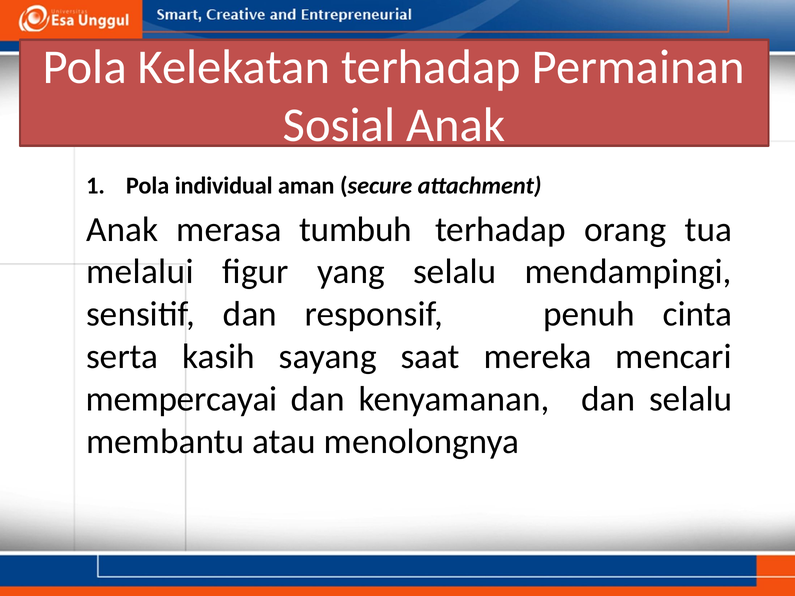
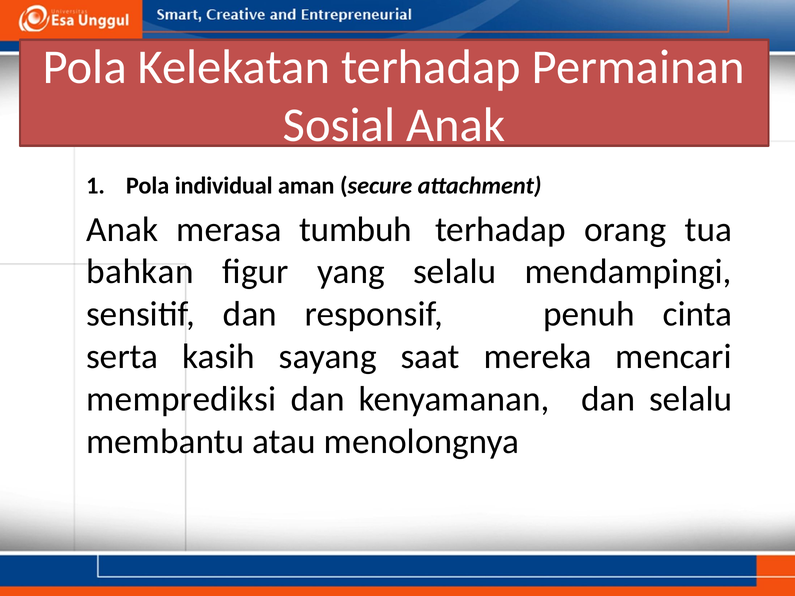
melalui: melalui -> bahkan
mempercayai: mempercayai -> memprediksi
